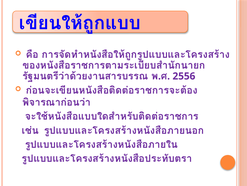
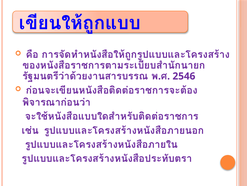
2556: 2556 -> 2546
